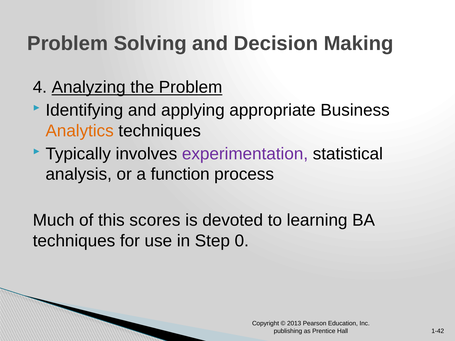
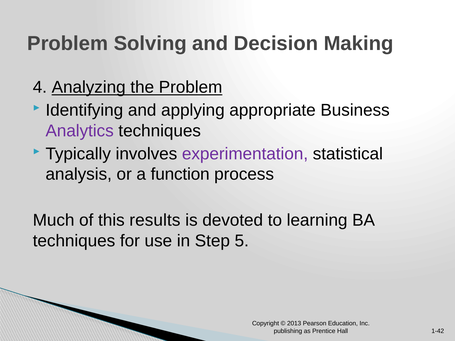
Analytics colour: orange -> purple
scores: scores -> results
0: 0 -> 5
